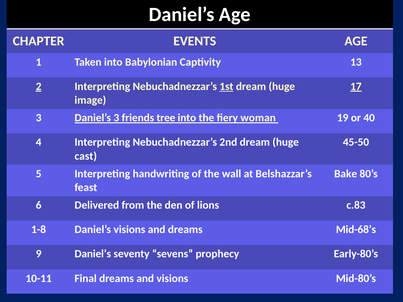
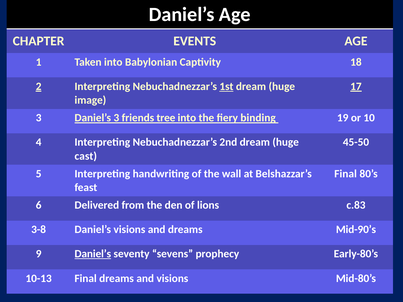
13: 13 -> 18
woman: woman -> binding
40: 40 -> 10
Bake at (346, 174): Bake -> Final
1-8: 1-8 -> 3-8
Mid-68’s: Mid-68’s -> Mid-90’s
Daniel’s at (93, 254) underline: none -> present
10-11: 10-11 -> 10-13
